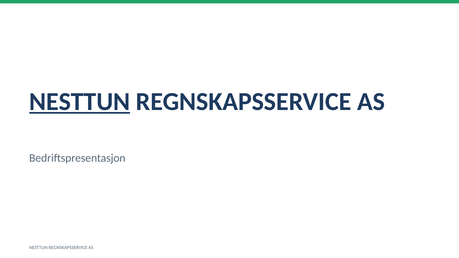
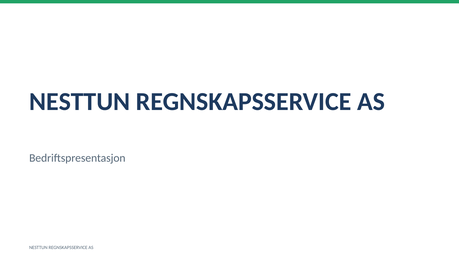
NESTTUN at (80, 102) underline: present -> none
